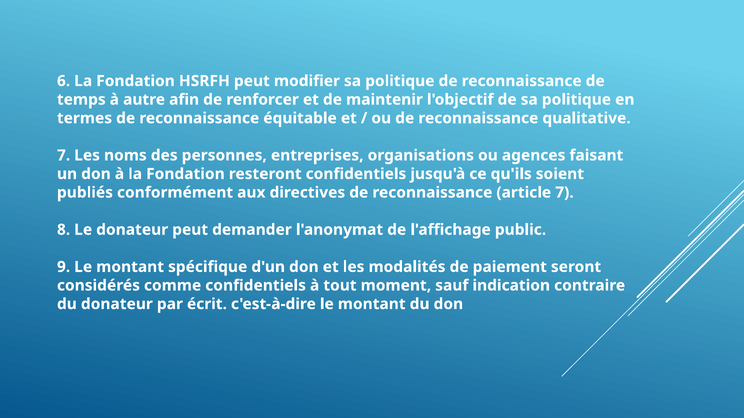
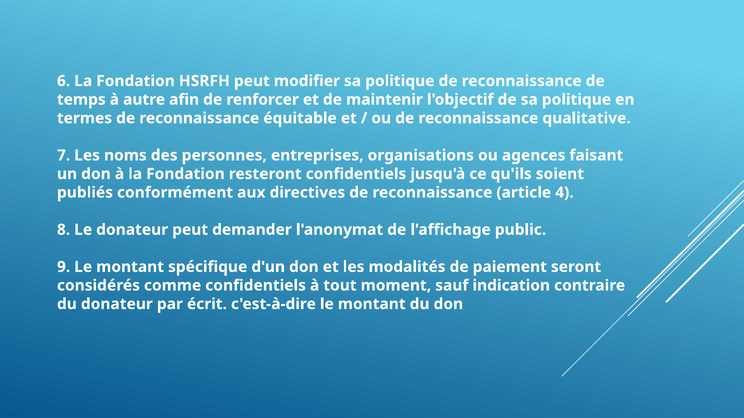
article 7: 7 -> 4
